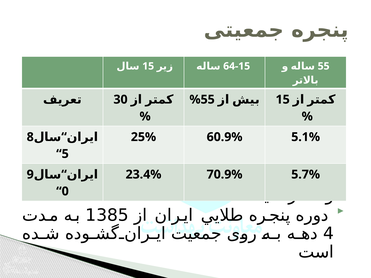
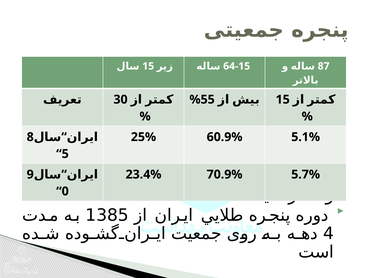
55 at (324, 66): 55 -> 87
